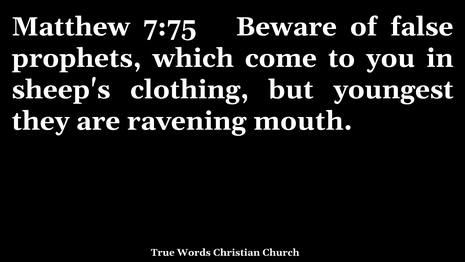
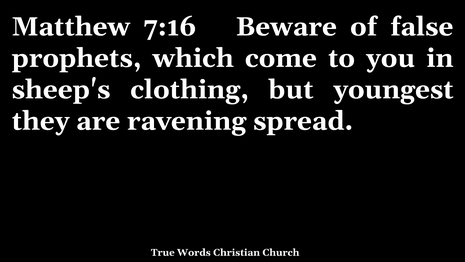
7:75: 7:75 -> 7:16
mouth: mouth -> spread
